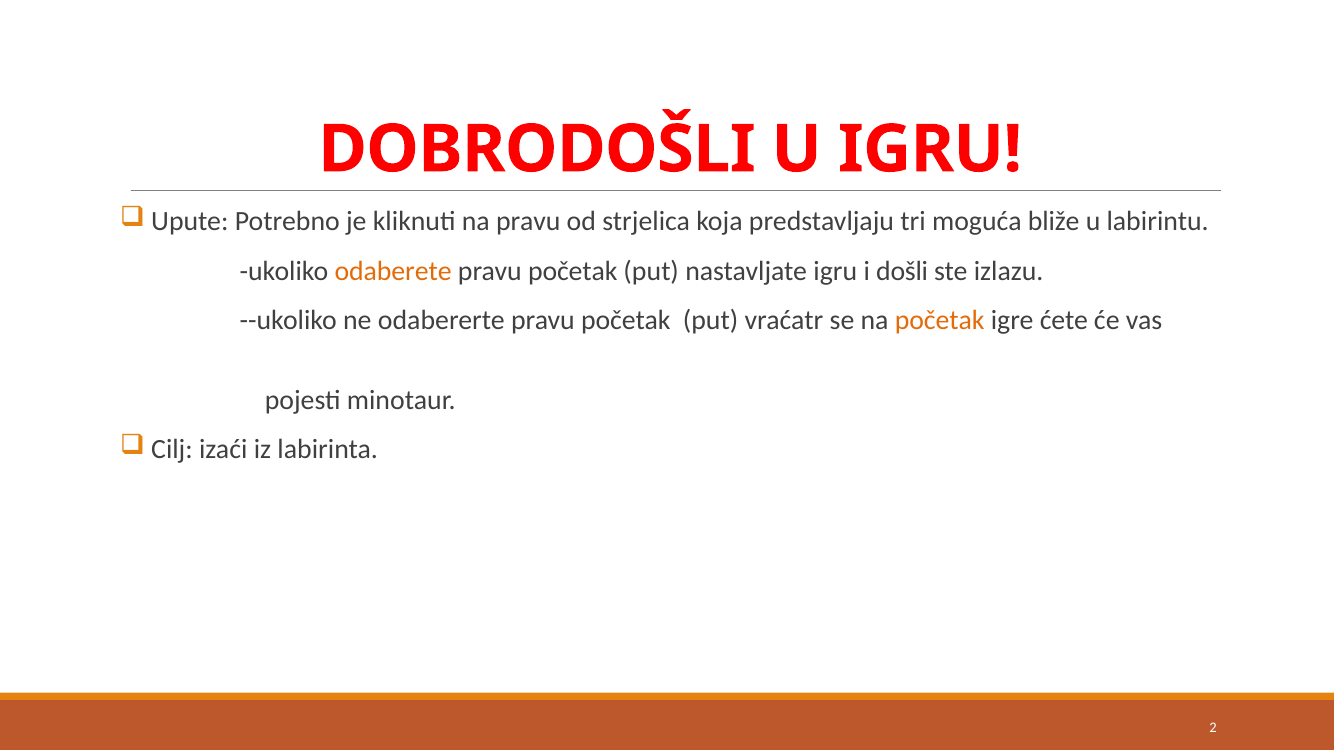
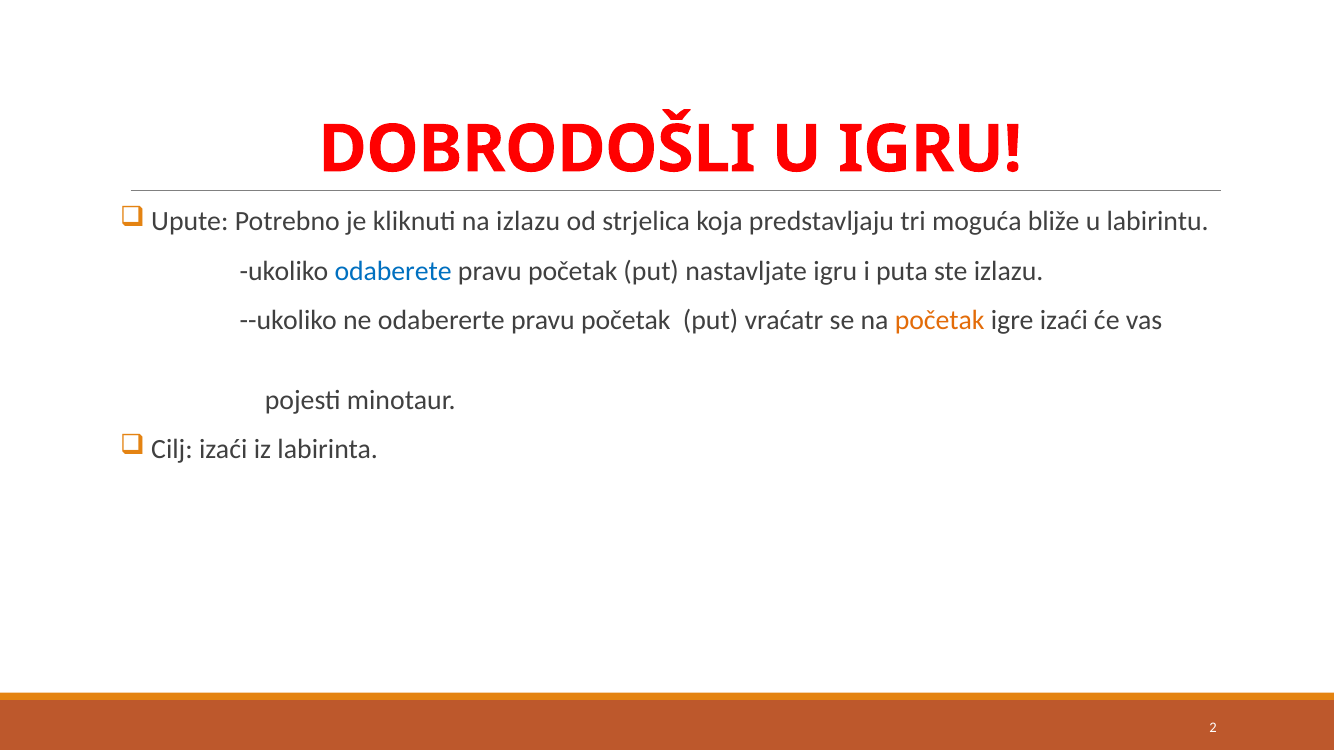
na pravu: pravu -> izlazu
odaberete colour: orange -> blue
došli: došli -> puta
igre ćete: ćete -> izaći
